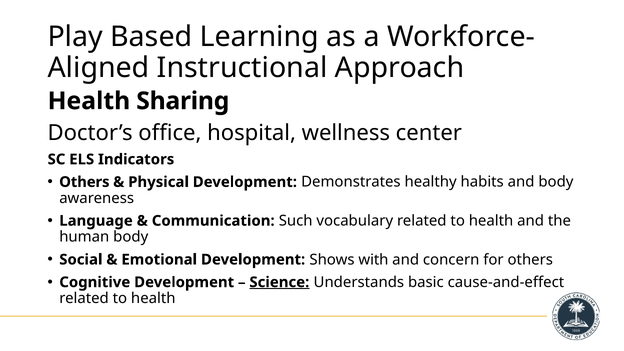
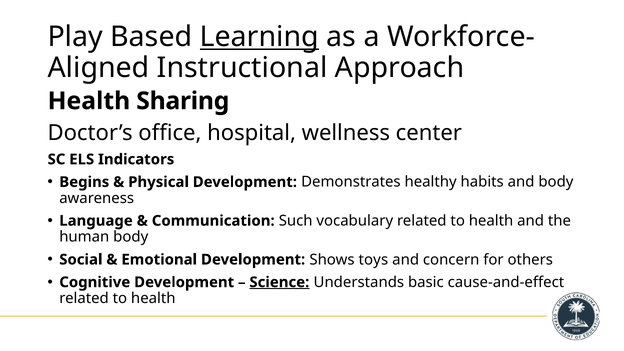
Learning underline: none -> present
Others at (84, 182): Others -> Begins
with: with -> toys
